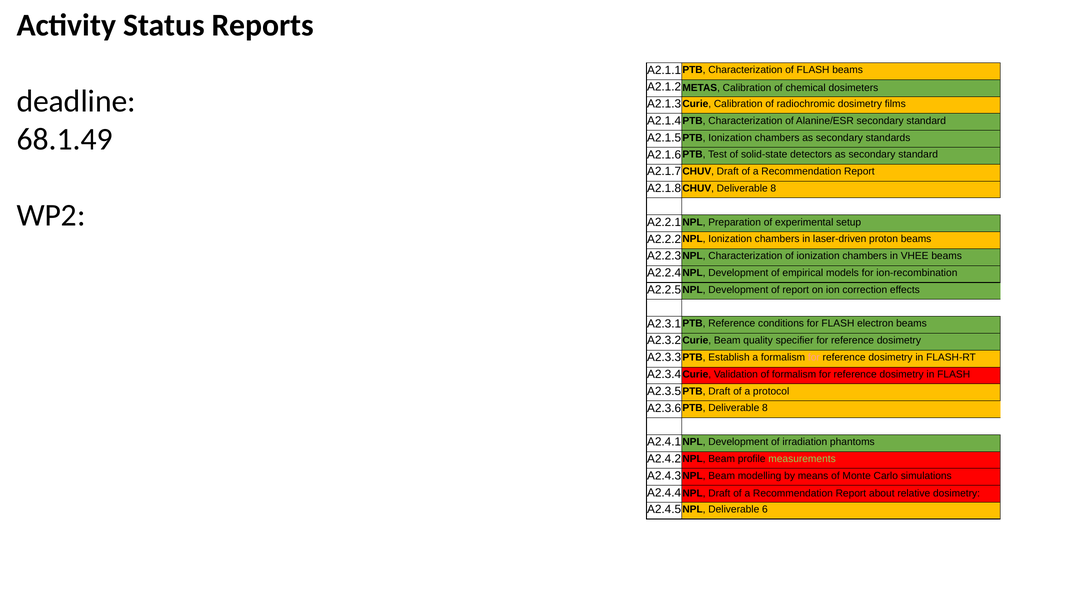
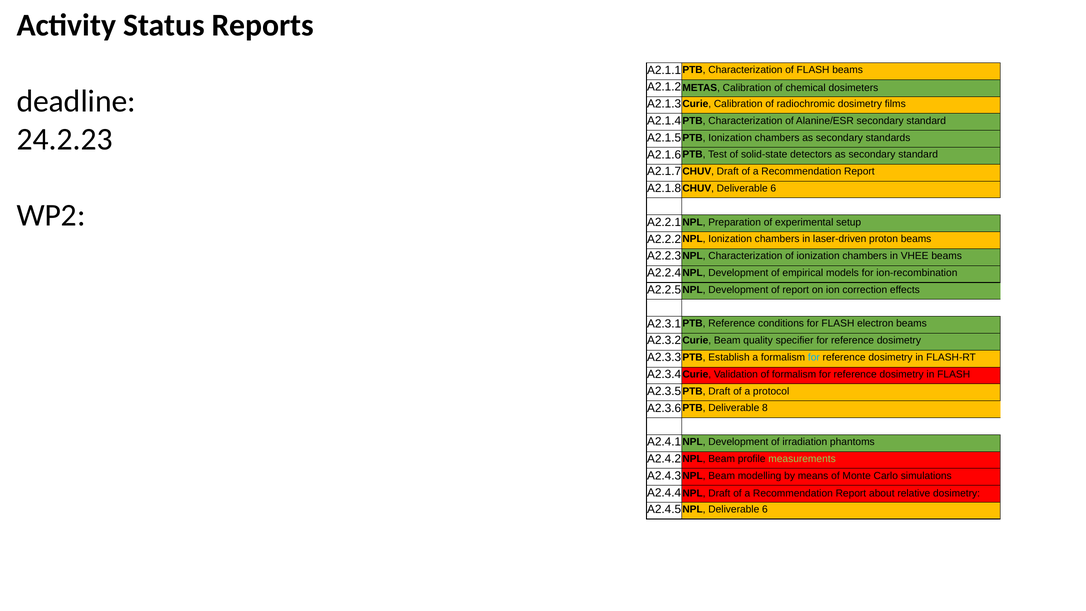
68.1.49: 68.1.49 -> 24.2.23
8 at (773, 188): 8 -> 6
for at (814, 357) colour: pink -> light blue
